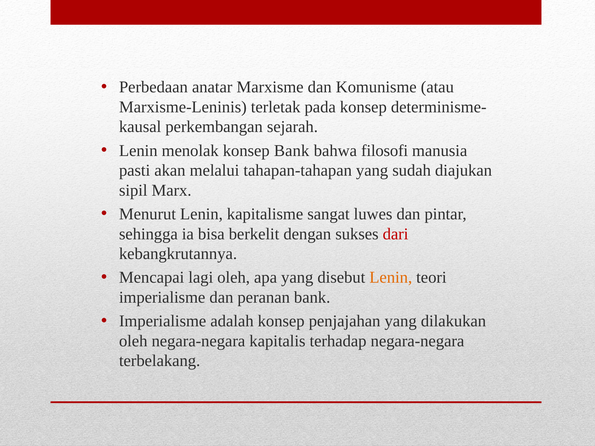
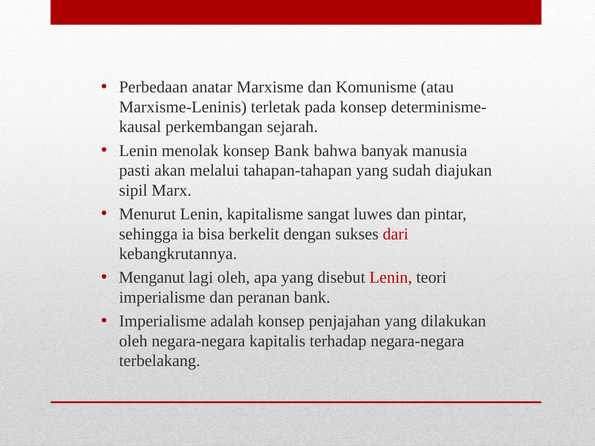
filosofi: filosofi -> banyak
Mencapai: Mencapai -> Menganut
Lenin at (391, 278) colour: orange -> red
